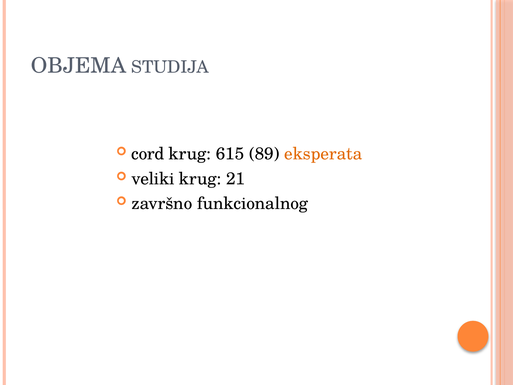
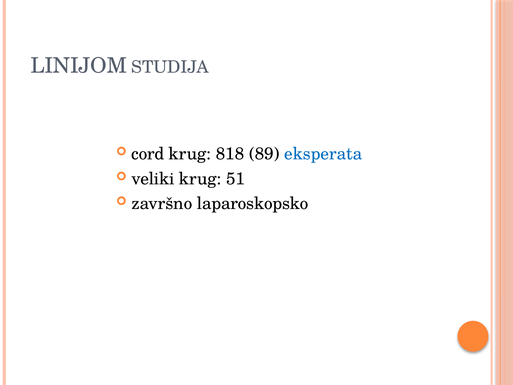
OBJEMA: OBJEMA -> LINIJOM
615: 615 -> 818
eksperata colour: orange -> blue
21: 21 -> 51
funkcionalnog: funkcionalnog -> laparoskopsko
